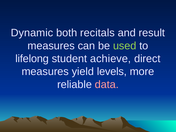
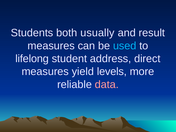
Dynamic: Dynamic -> Students
recitals: recitals -> usually
used colour: light green -> light blue
achieve: achieve -> address
